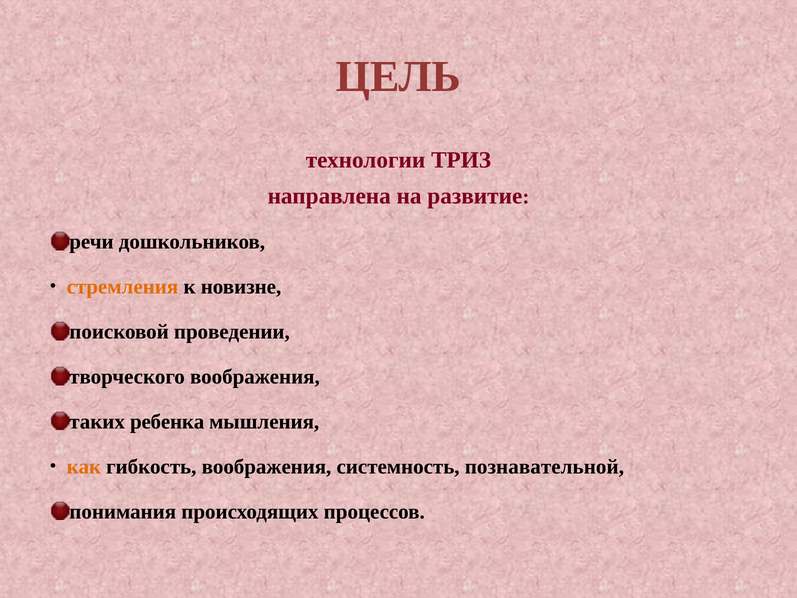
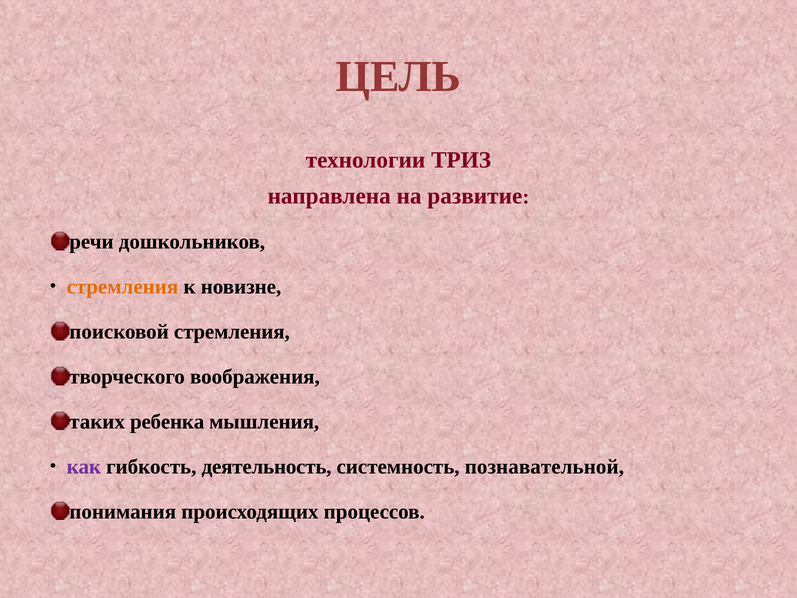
поисковой проведении: проведении -> стремления
как colour: orange -> purple
гибкость воображения: воображения -> деятельность
